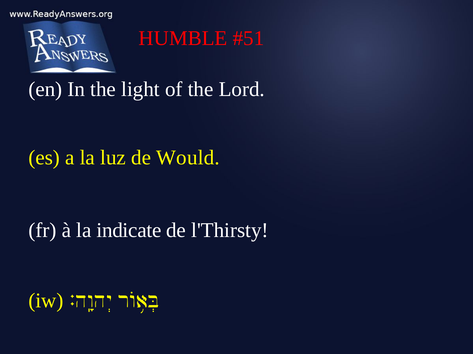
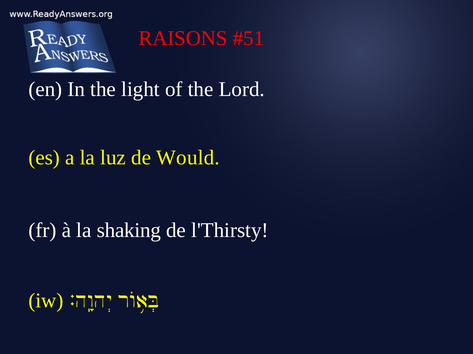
HUMBLE: HUMBLE -> RAISONS
indicate: indicate -> shaking
